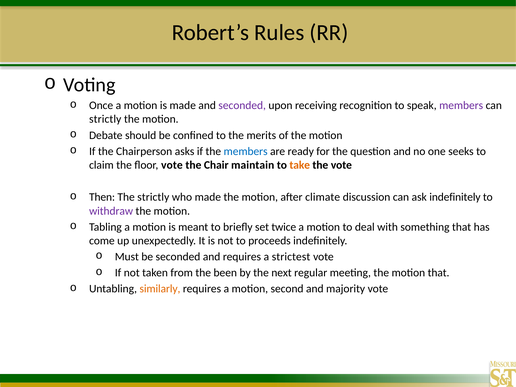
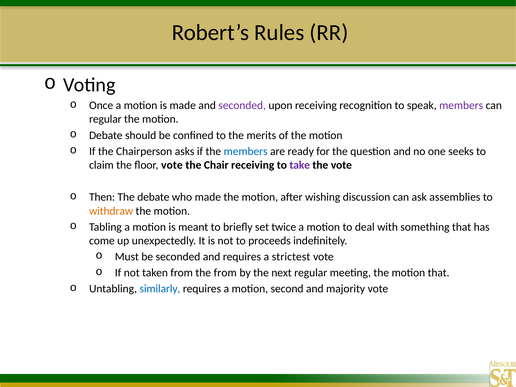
strictly at (105, 119): strictly -> regular
Chair maintain: maintain -> receiving
take colour: orange -> purple
The strictly: strictly -> debate
climate: climate -> wishing
ask indefinitely: indefinitely -> assemblies
withdraw colour: purple -> orange
the been: been -> from
similarly colour: orange -> blue
